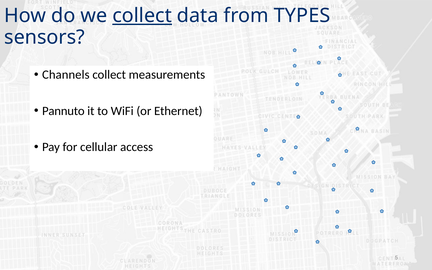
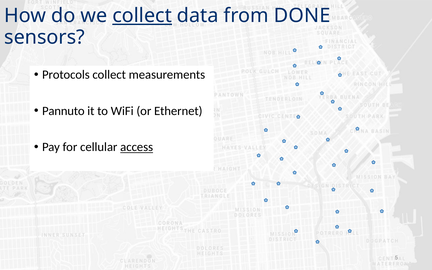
TYPES: TYPES -> DONE
Channels: Channels -> Protocols
access underline: none -> present
